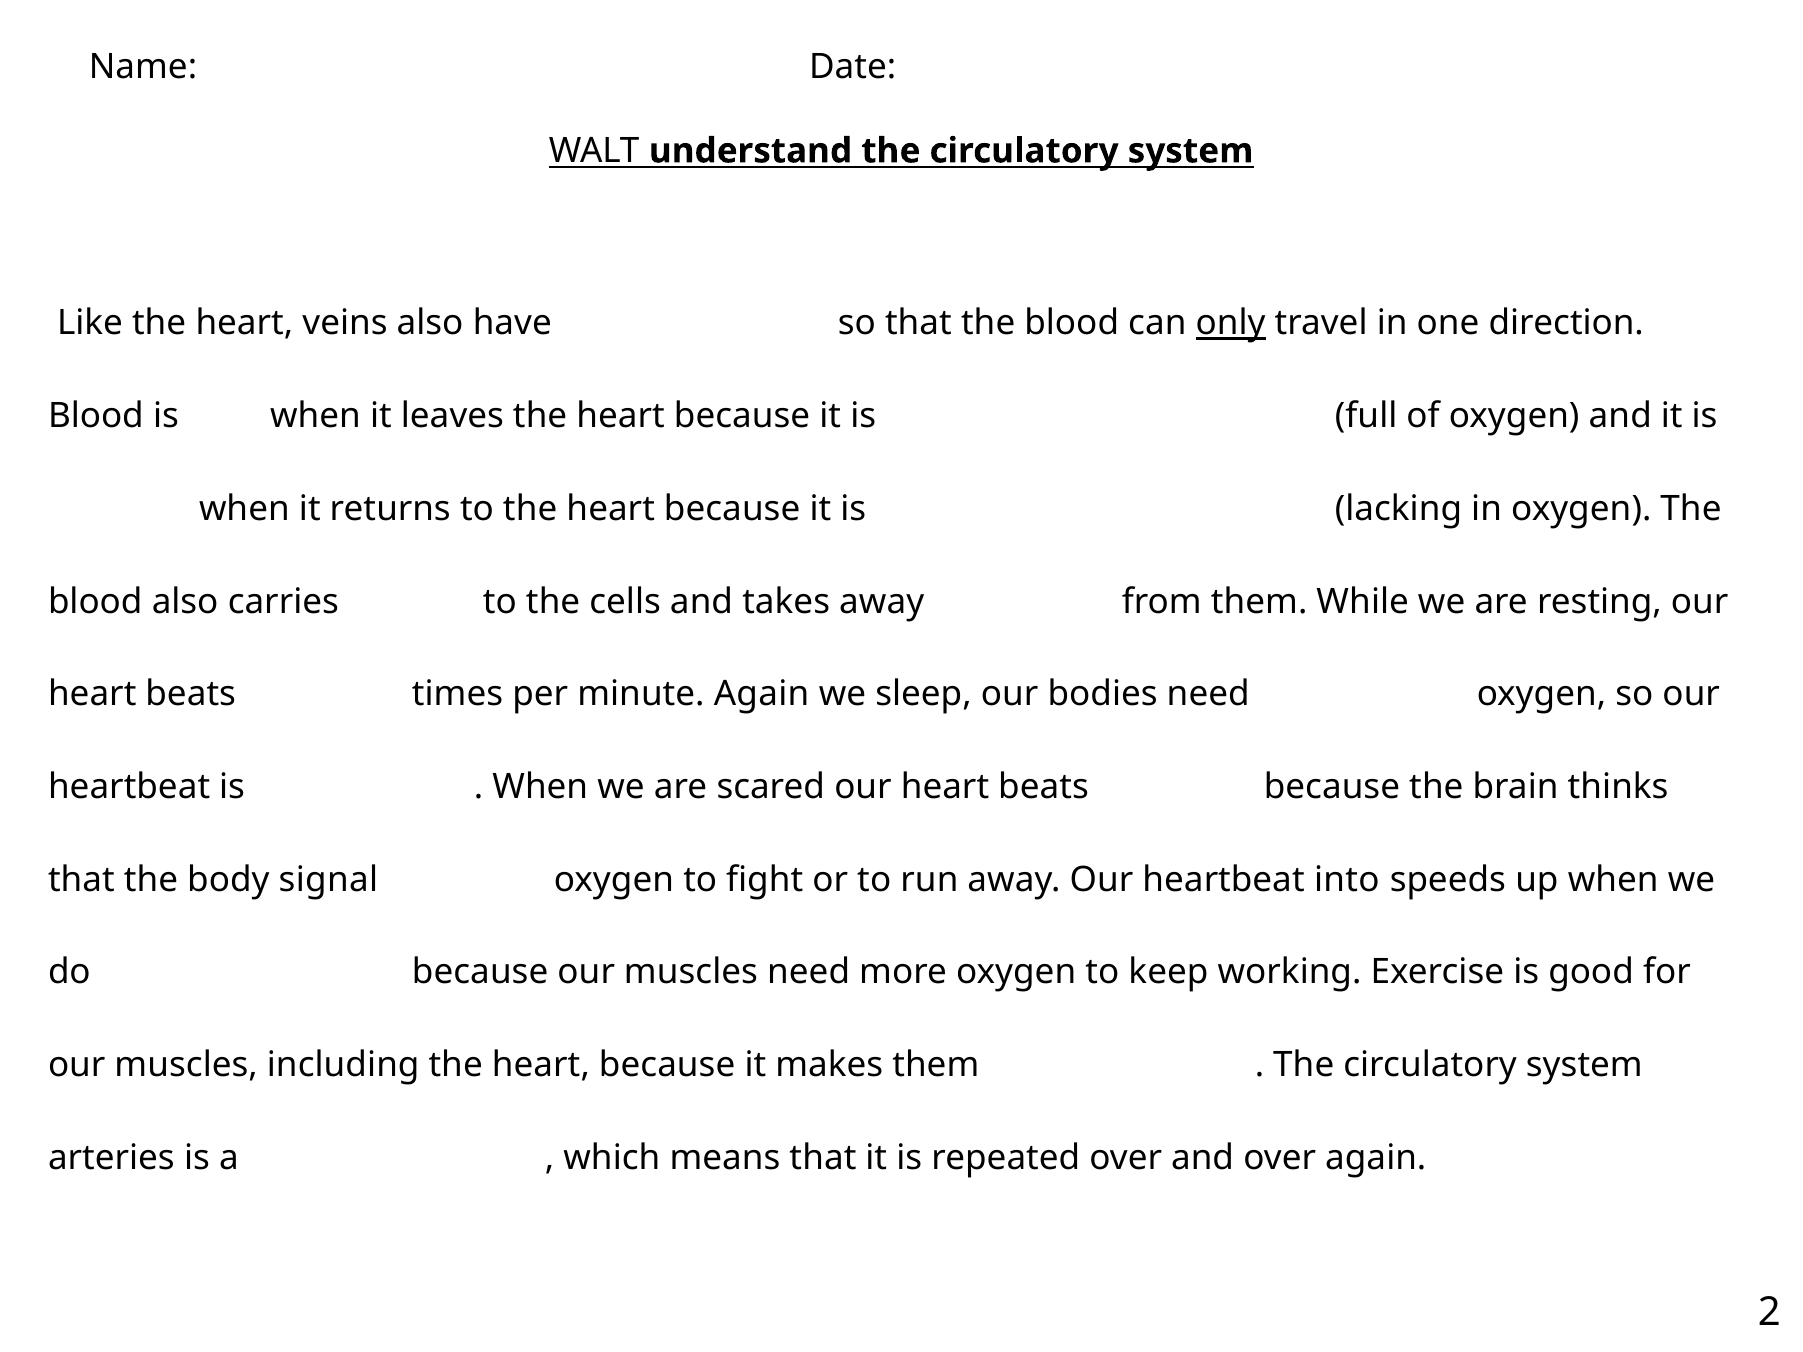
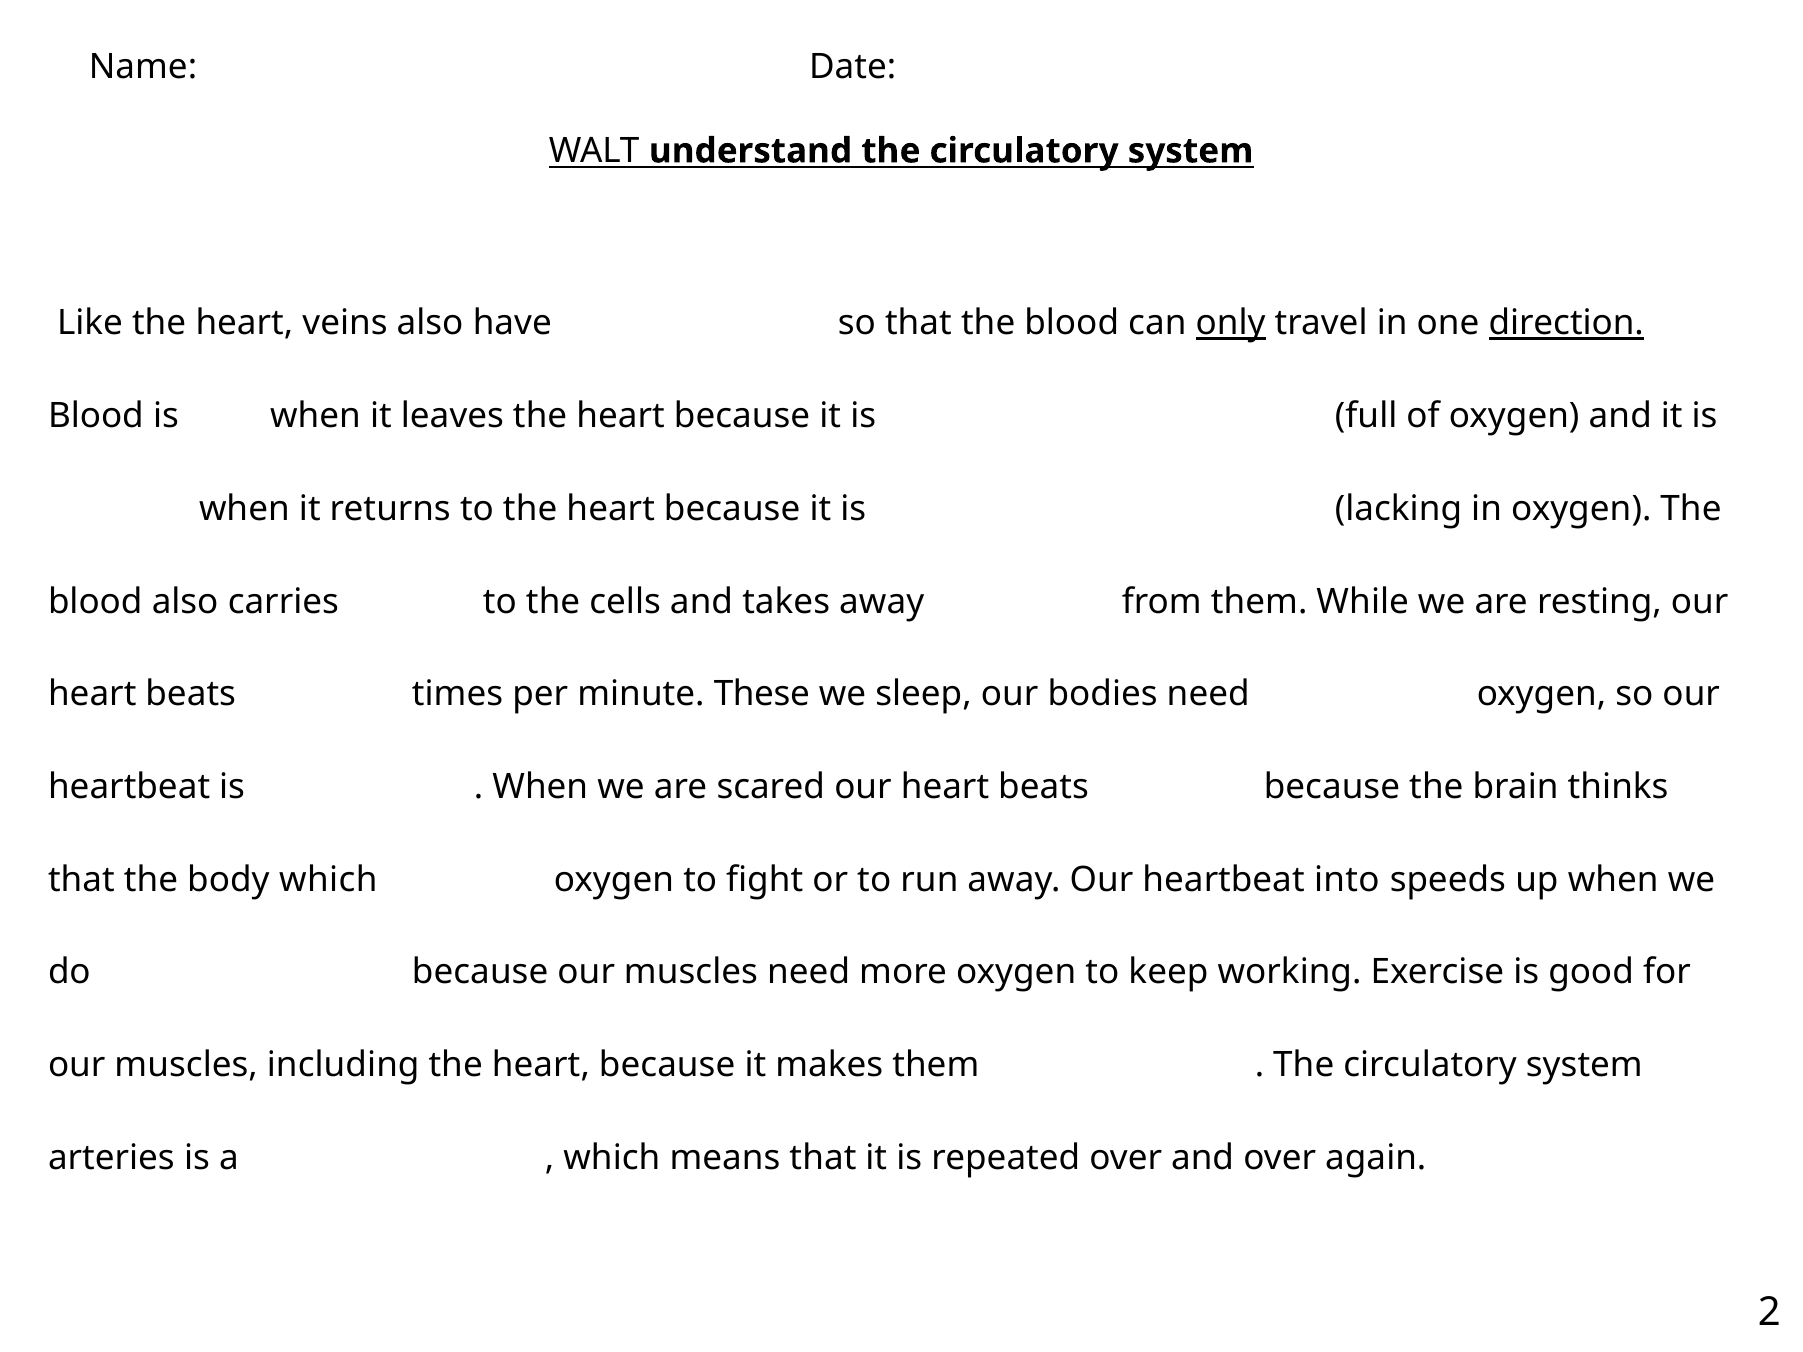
direction underline: none -> present
minute Again: Again -> These
body signal: signal -> which
